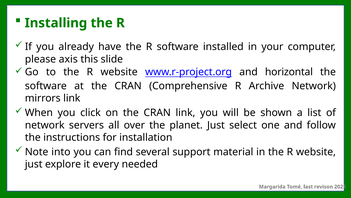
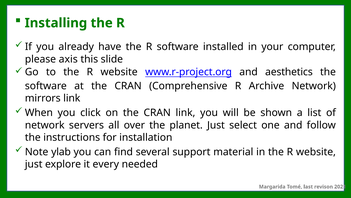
horizontal: horizontal -> aesthetics
into: into -> ylab
